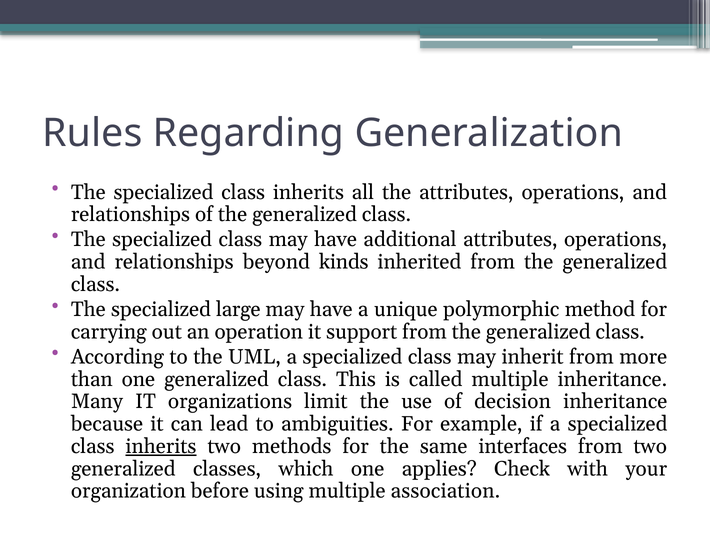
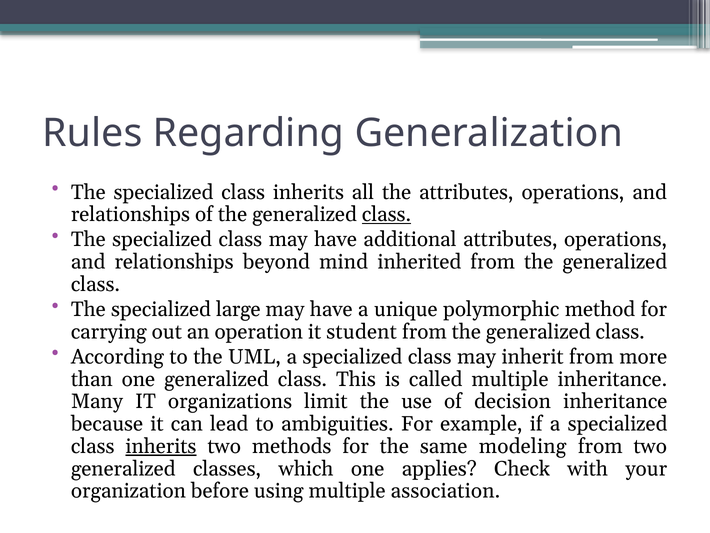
class at (387, 214) underline: none -> present
kinds: kinds -> mind
support: support -> student
interfaces: interfaces -> modeling
